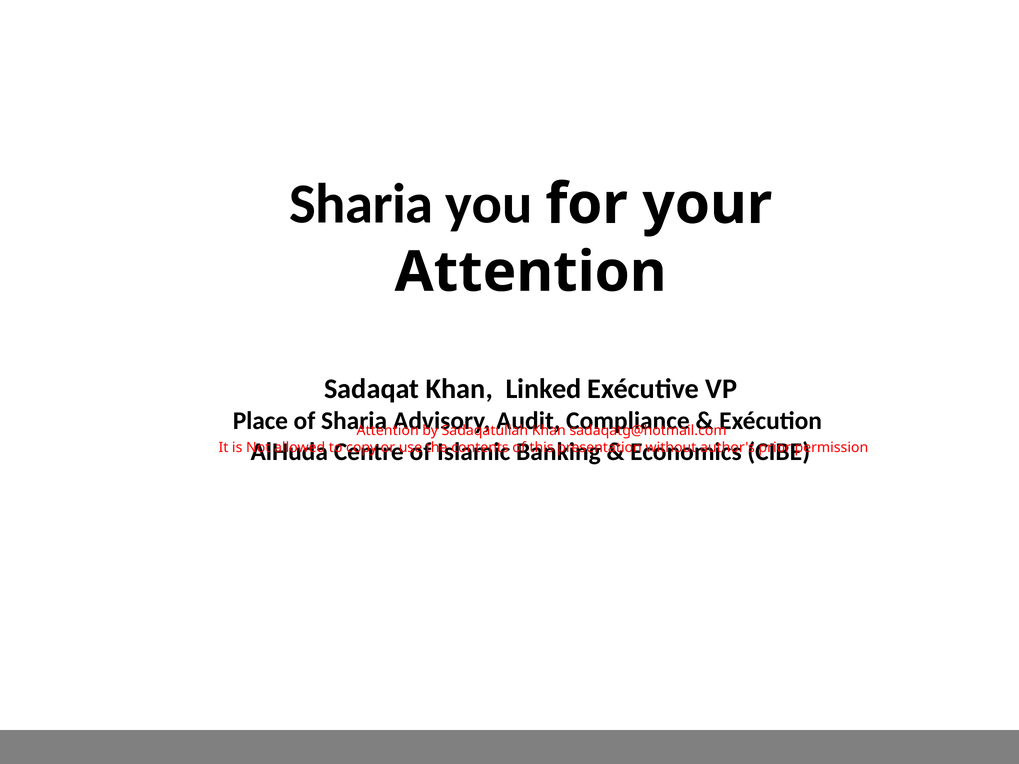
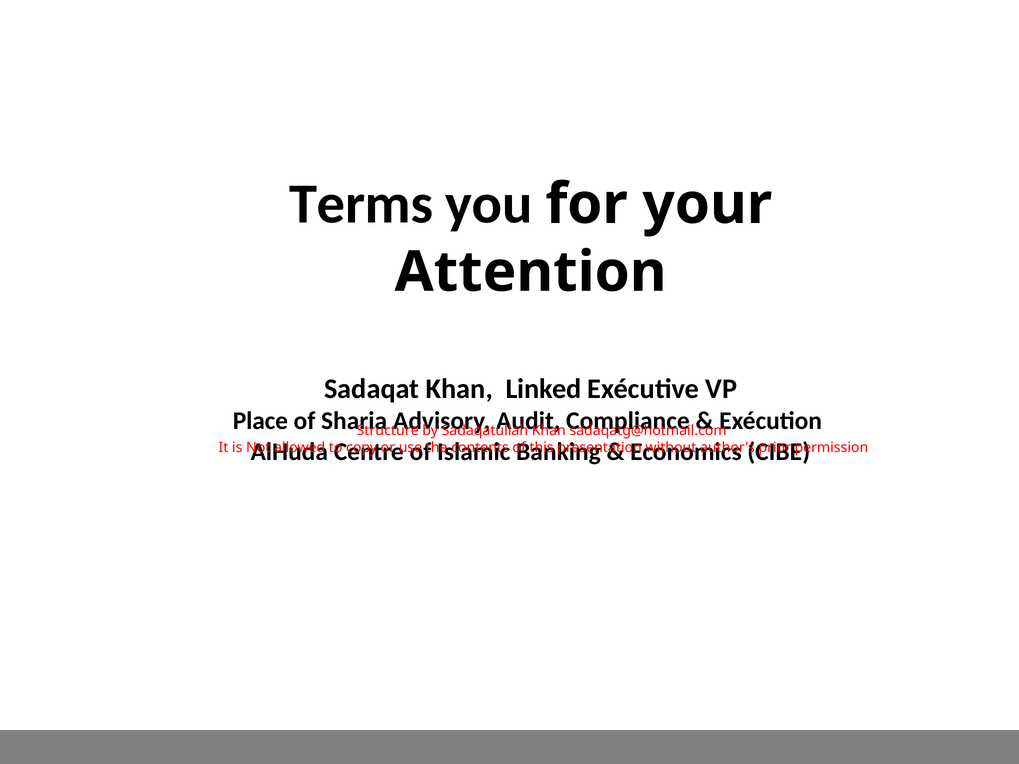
Sharia at (361, 204): Sharia -> Terms
Attention at (388, 431): Attention -> Structure
